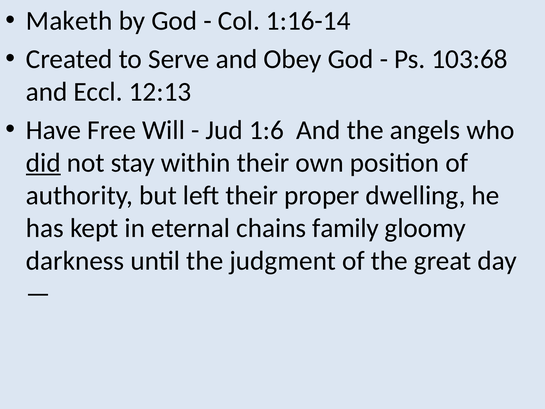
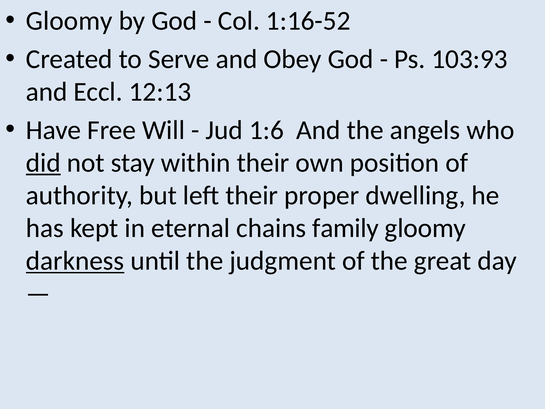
Maketh at (69, 21): Maketh -> Gloomy
1:16-14: 1:16-14 -> 1:16-52
103:68: 103:68 -> 103:93
darkness underline: none -> present
